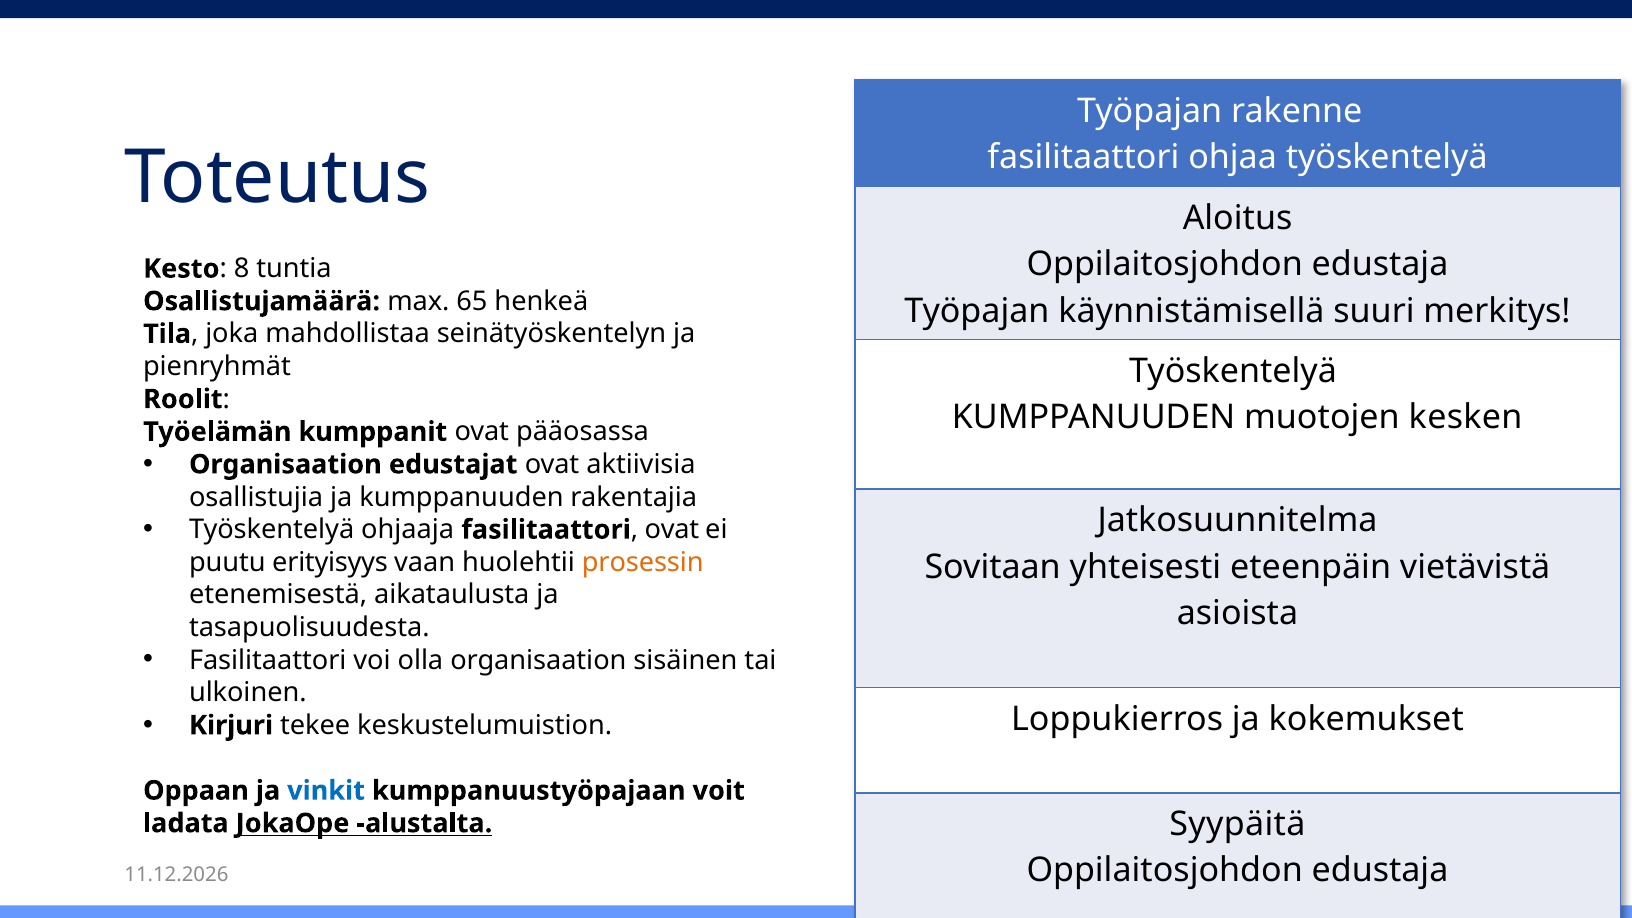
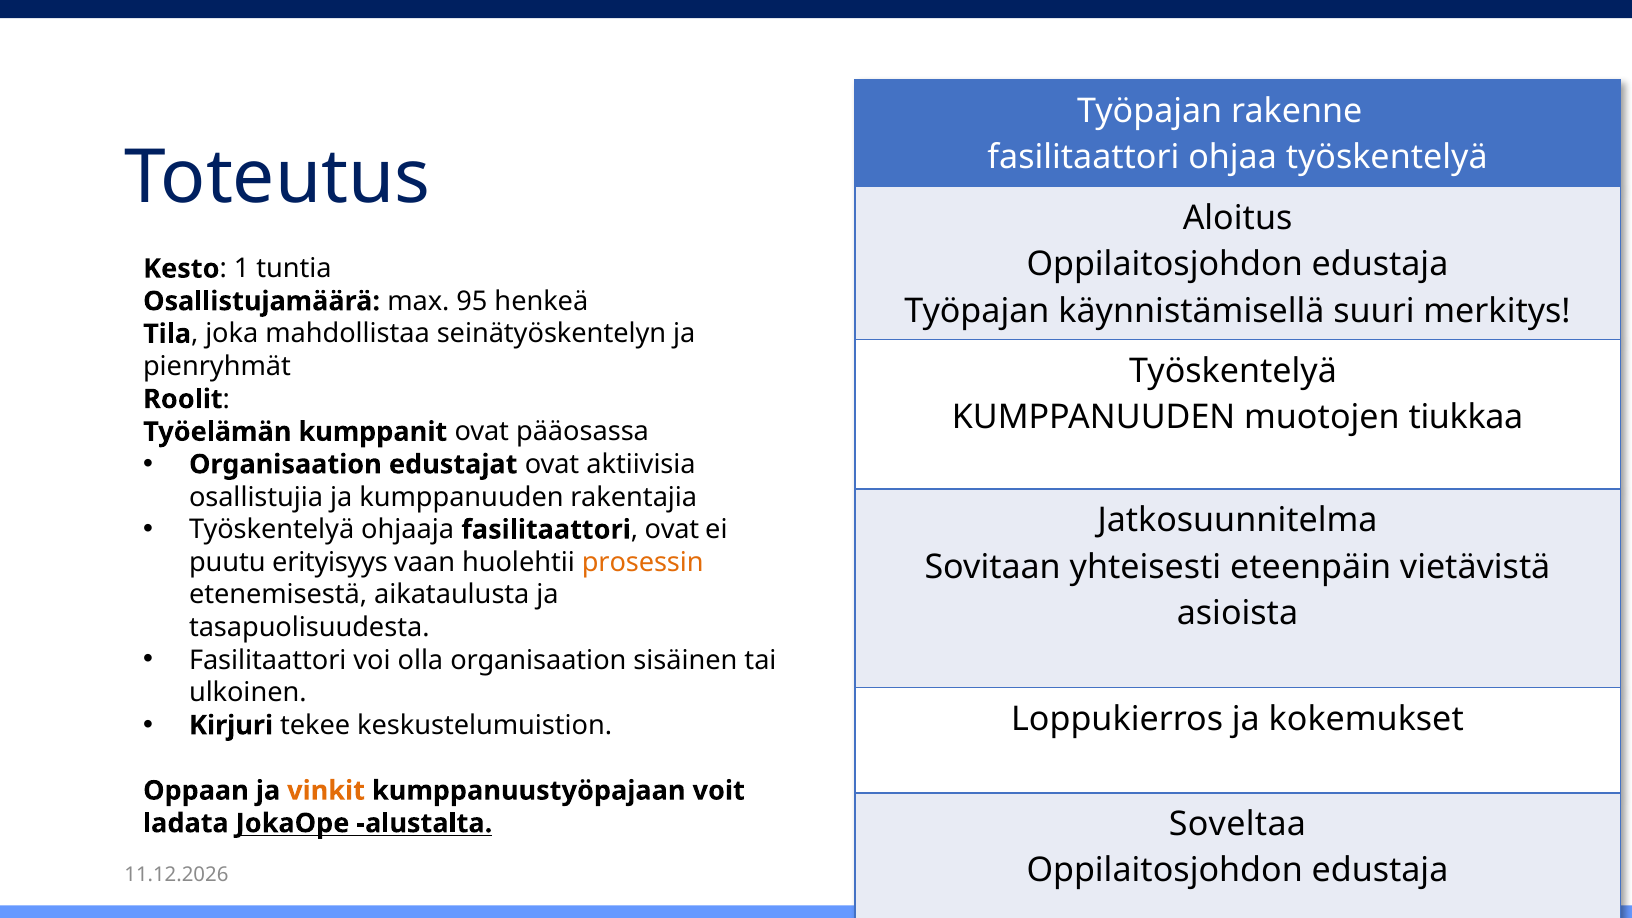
8: 8 -> 1
65: 65 -> 95
kesken: kesken -> tiukkaa
vinkit colour: blue -> orange
Syypäitä: Syypäitä -> Soveltaa
